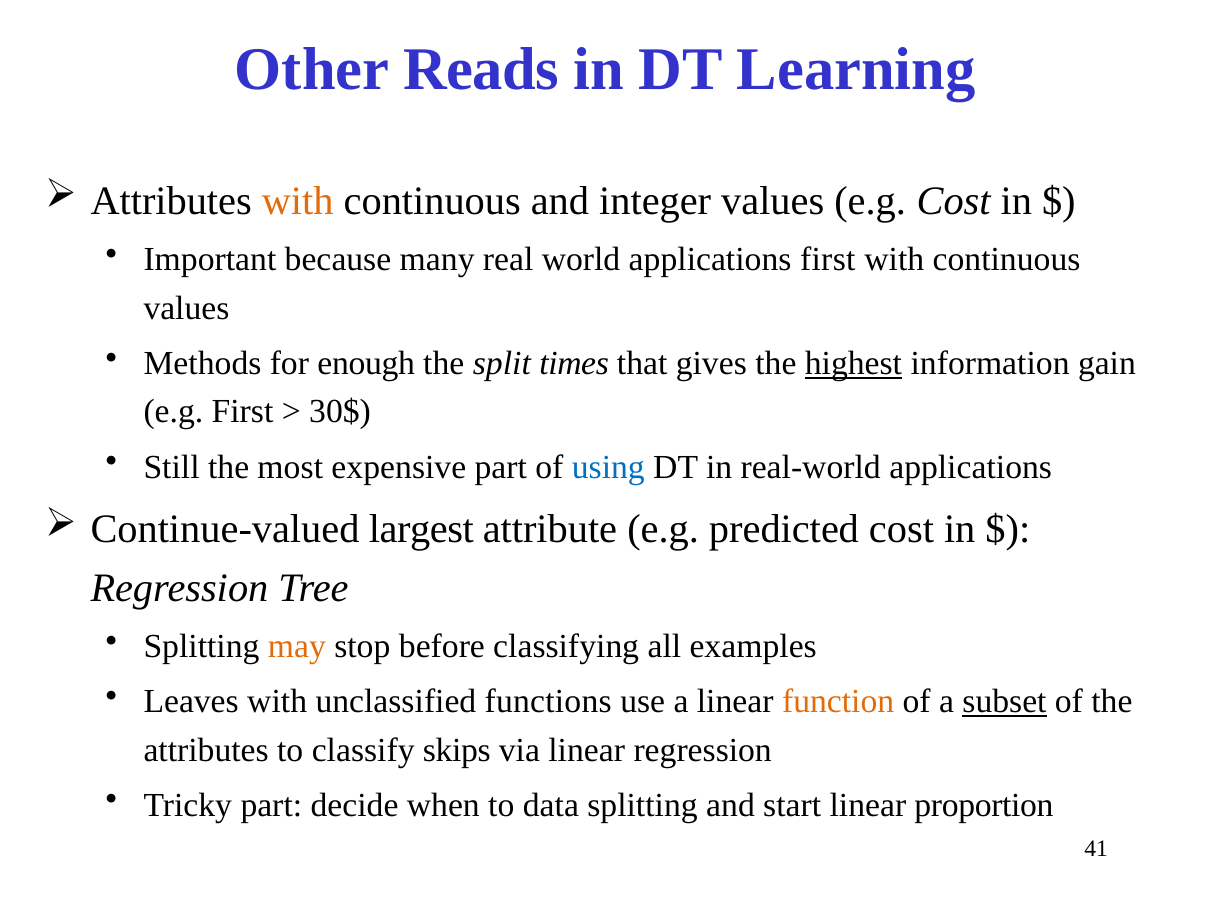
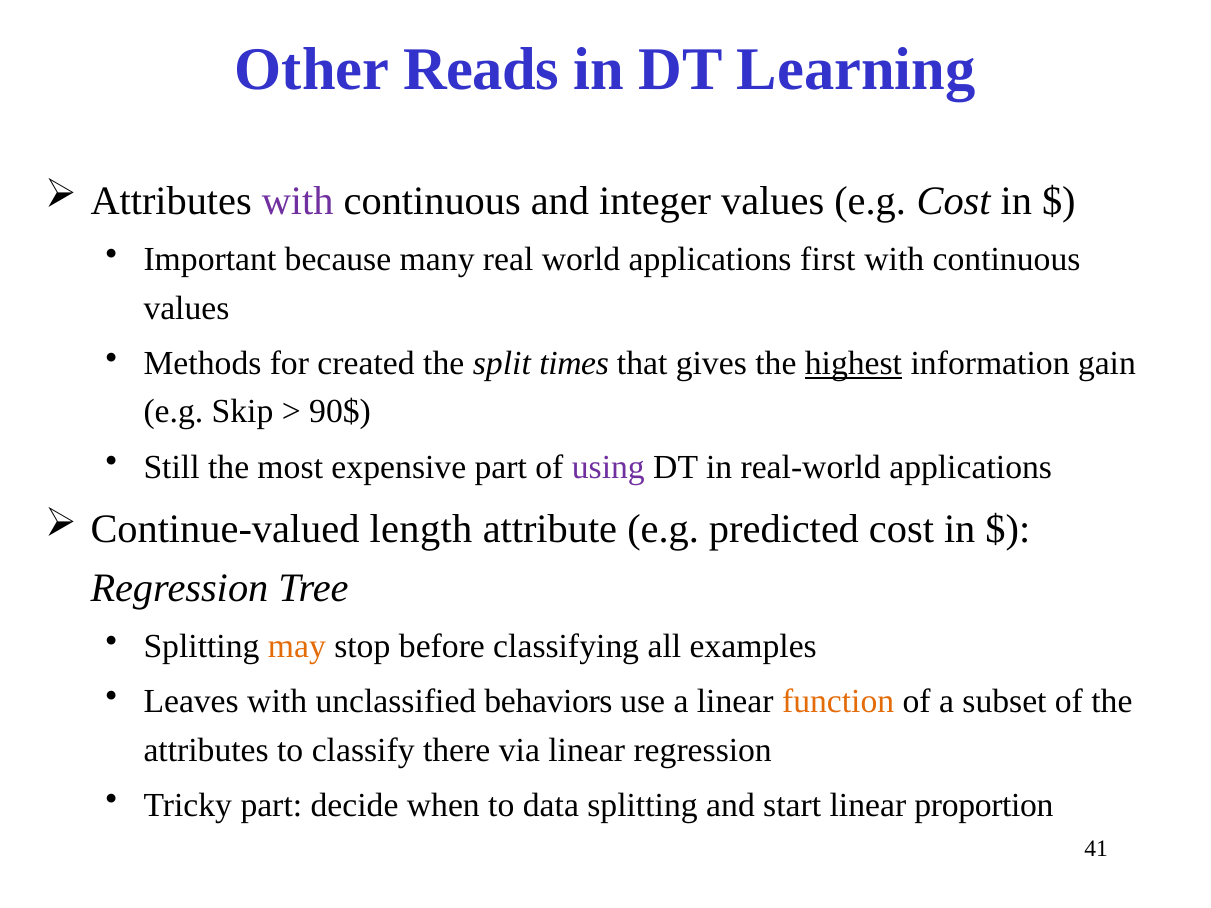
with at (298, 201) colour: orange -> purple
enough: enough -> created
e.g First: First -> Skip
30$: 30$ -> 90$
using colour: blue -> purple
largest: largest -> length
functions: functions -> behaviors
subset underline: present -> none
skips: skips -> there
